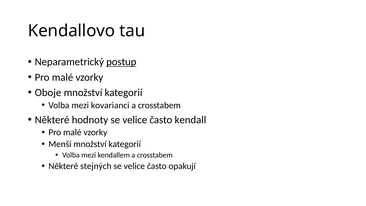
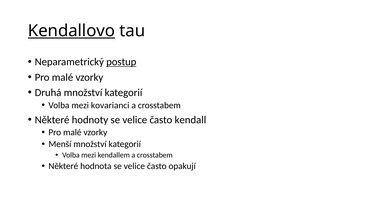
Kendallovo underline: none -> present
Oboje: Oboje -> Druhá
stejných: stejných -> hodnota
